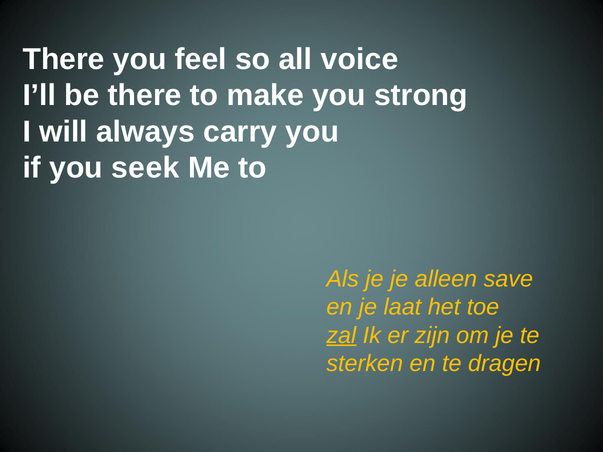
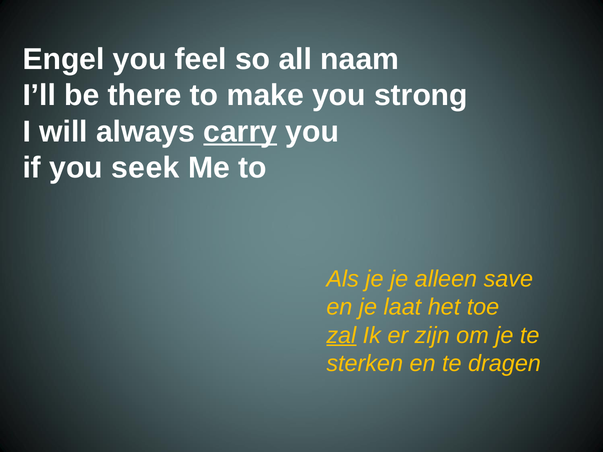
There at (64, 59): There -> Engel
voice: voice -> naam
carry underline: none -> present
